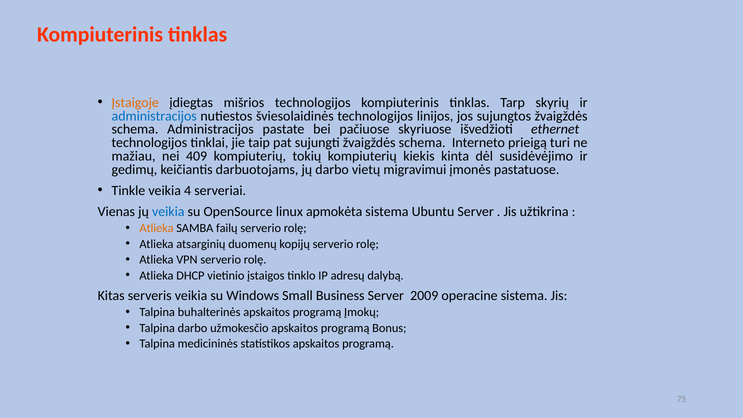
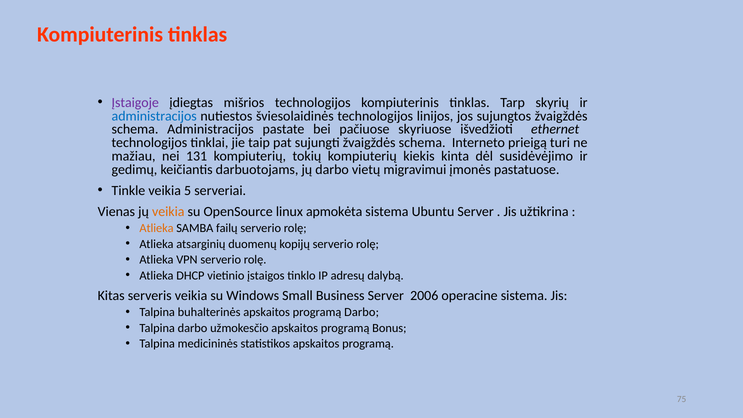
Įstaigoje colour: orange -> purple
409: 409 -> 131
4: 4 -> 5
veikia at (168, 212) colour: blue -> orange
2009: 2009 -> 2006
programą Įmokų: Įmokų -> Darbo
